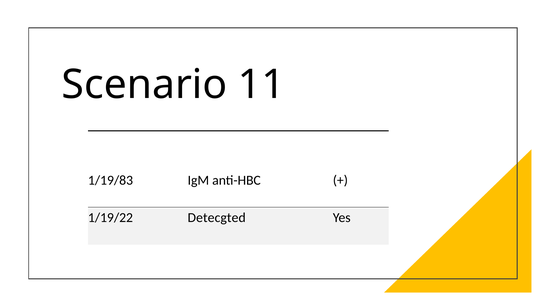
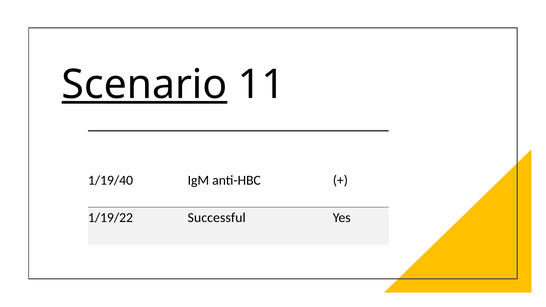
Scenario underline: none -> present
1/19/83: 1/19/83 -> 1/19/40
Detecgted: Detecgted -> Successful
